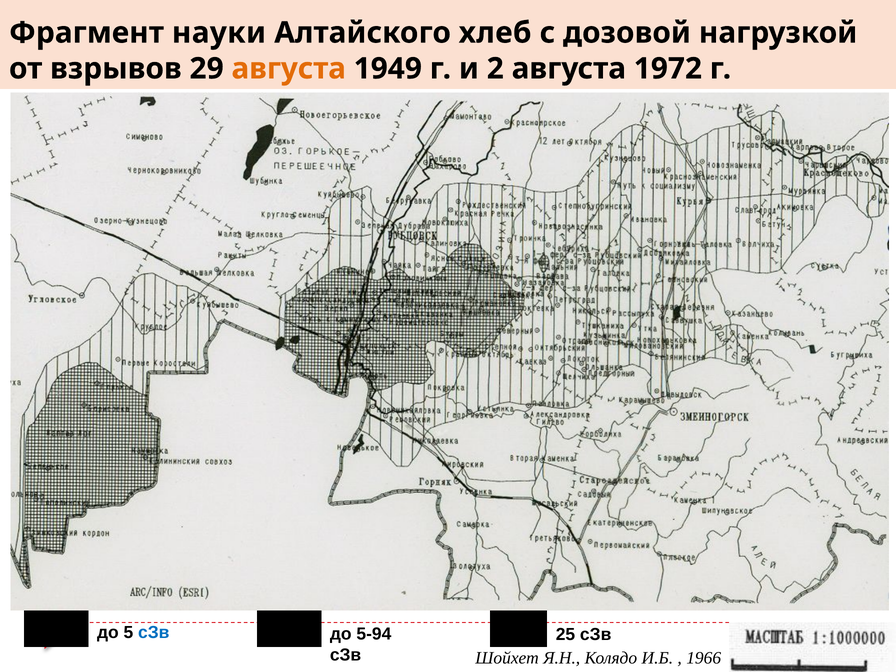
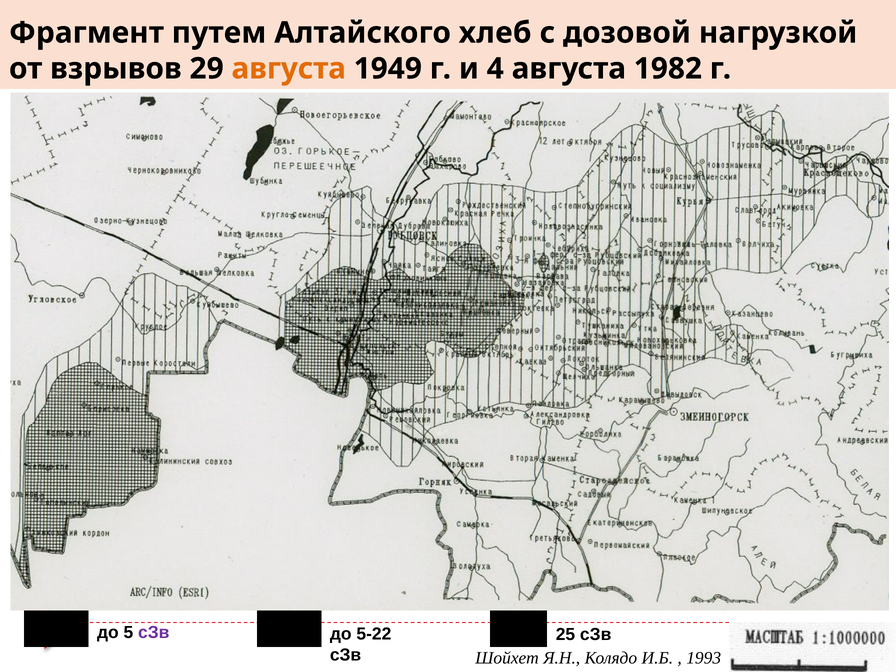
науки: науки -> путем
2: 2 -> 4
1972: 1972 -> 1982
сЗв at (154, 633) colour: blue -> purple
5-94: 5-94 -> 5-22
1966: 1966 -> 1993
